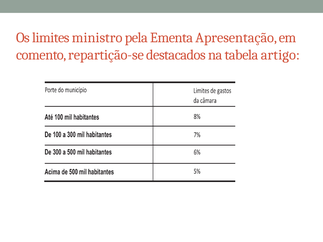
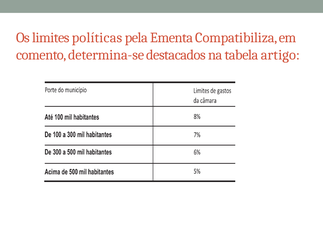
ministro: ministro -> políticas
Apresentação: Apresentação -> Compatibiliza
repartição-se: repartição-se -> determina-se
